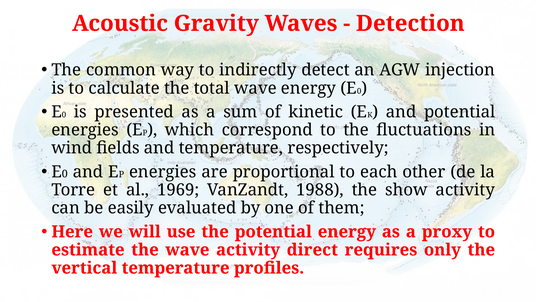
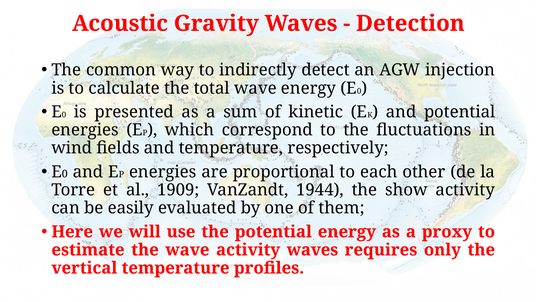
1969: 1969 -> 1909
1988: 1988 -> 1944
activity direct: direct -> waves
